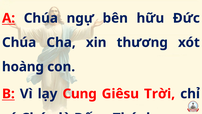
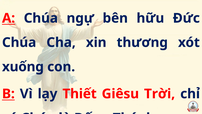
hoàng: hoàng -> xuống
Cung: Cung -> Thiết
